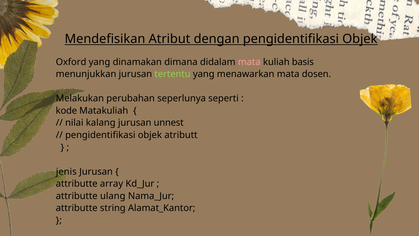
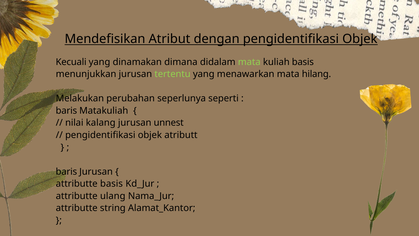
Oxford: Oxford -> Kecuali
mata at (249, 62) colour: pink -> light green
dosen: dosen -> hilang
kode at (66, 111): kode -> baris
jenis at (66, 171): jenis -> baris
attributte array: array -> basis
